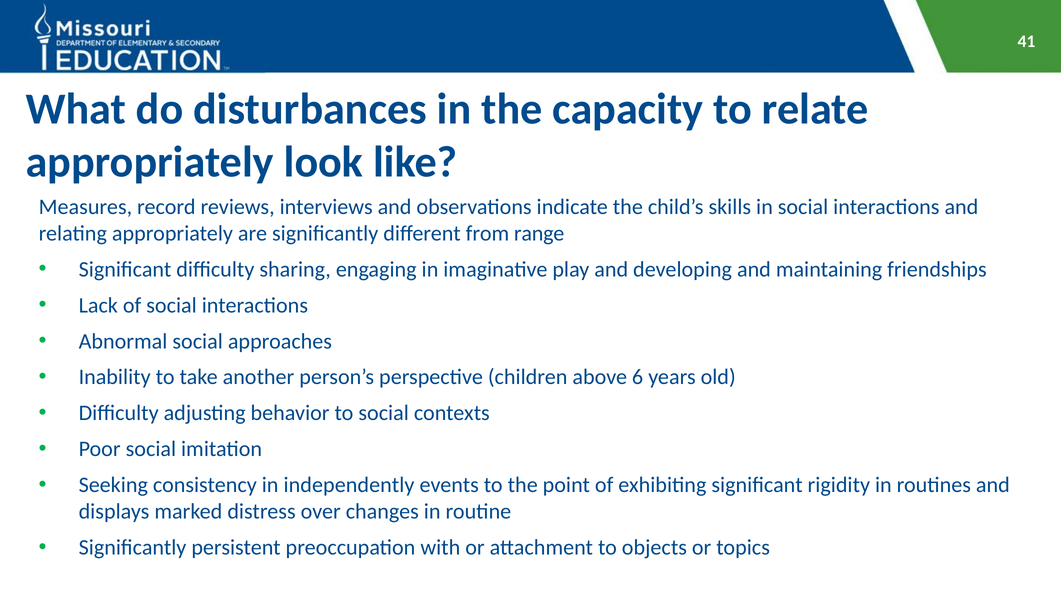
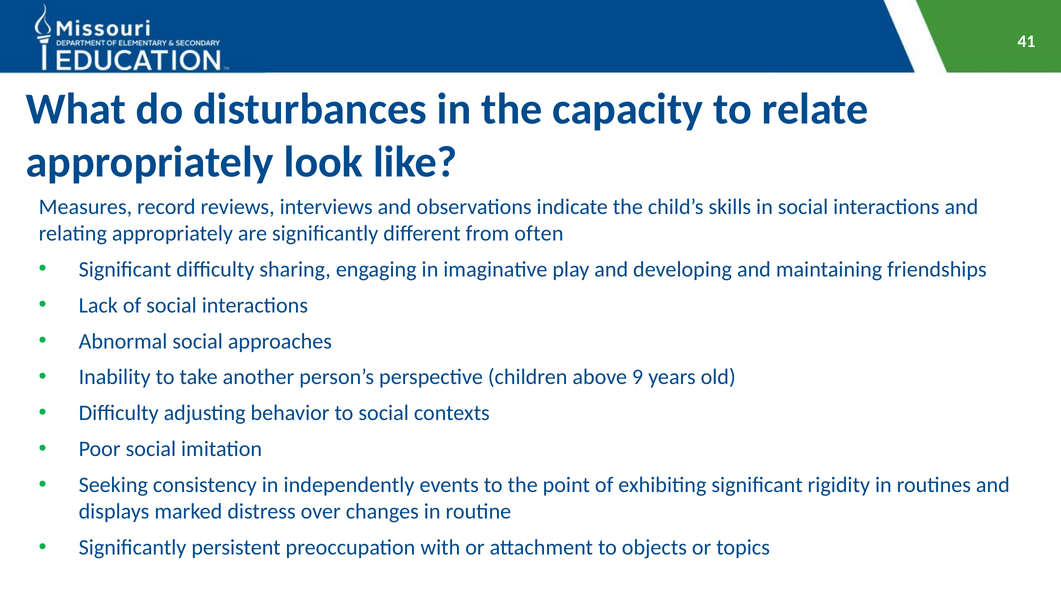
range: range -> often
6: 6 -> 9
